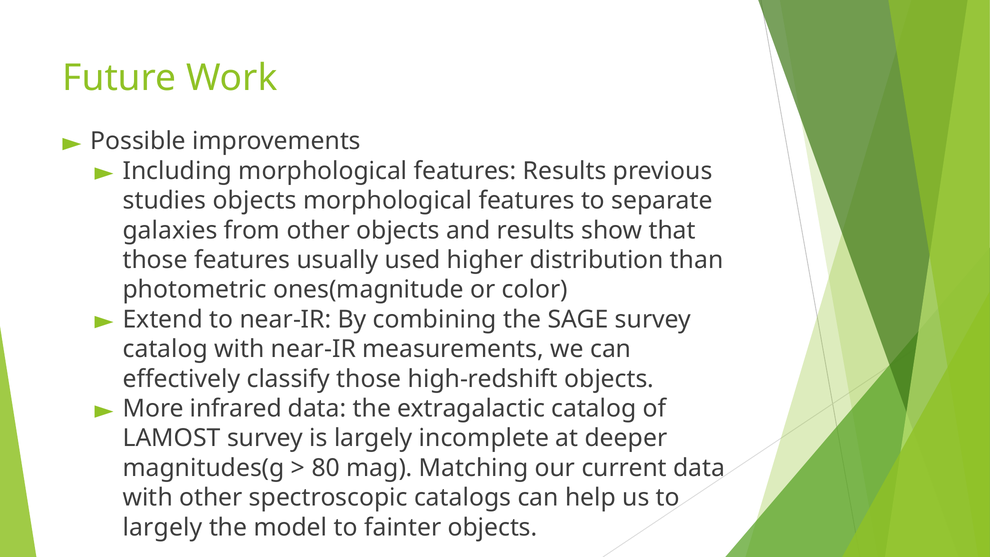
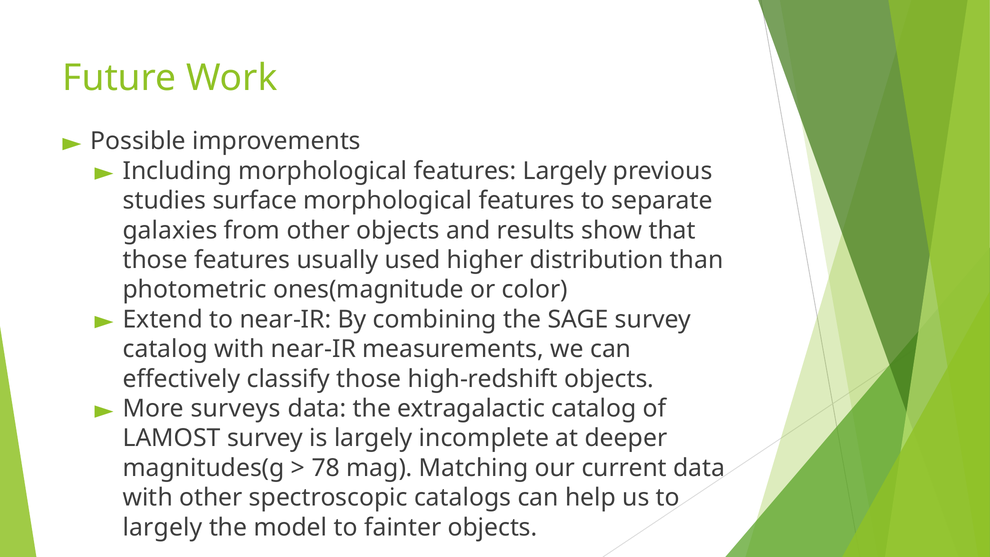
features Results: Results -> Largely
studies objects: objects -> surface
infrared: infrared -> surveys
80: 80 -> 78
